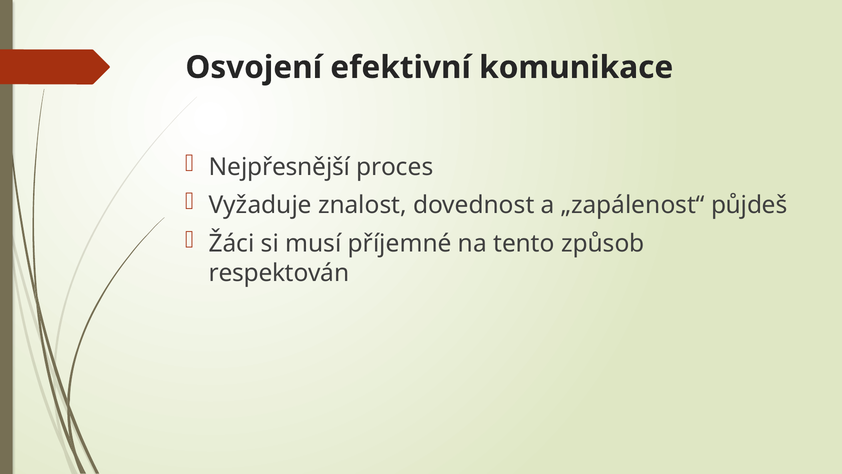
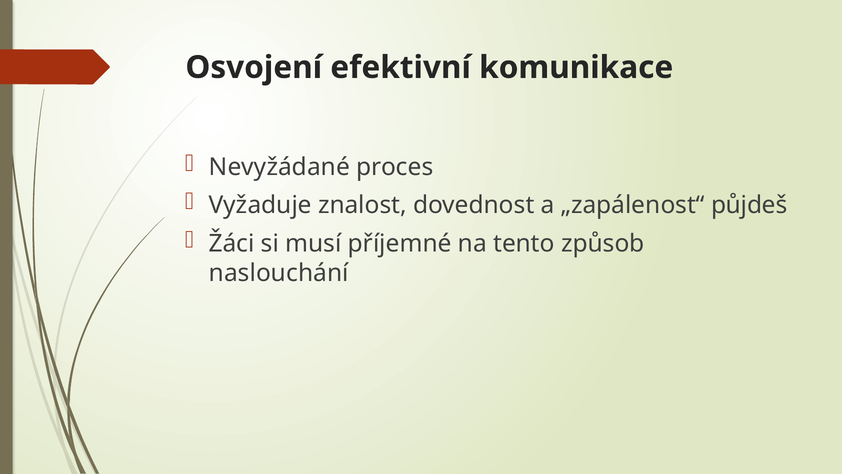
Nejpřesnější: Nejpřesnější -> Nevyžádané
respektován: respektován -> naslouchání
